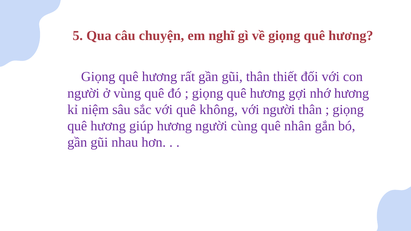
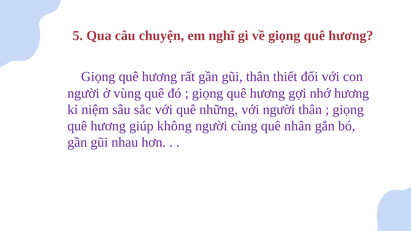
không: không -> những
giúp hương: hương -> không
